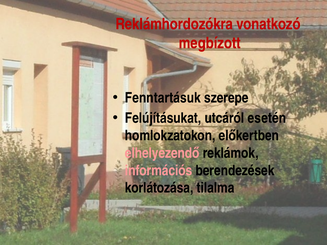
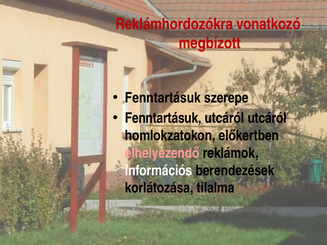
Felújításukat at (163, 118): Felújításukat -> Fenntartásuk
utcáról esetén: esetén -> utcáról
információs colour: pink -> white
